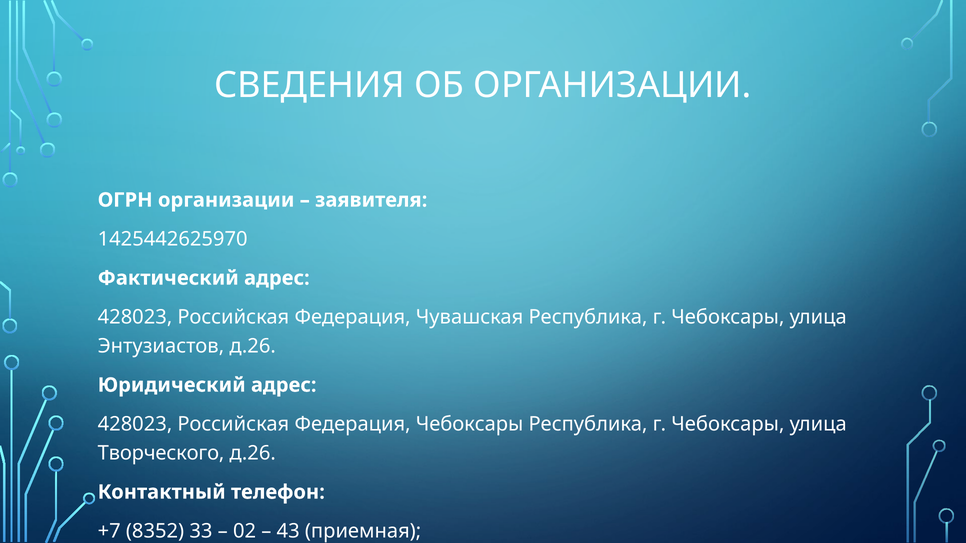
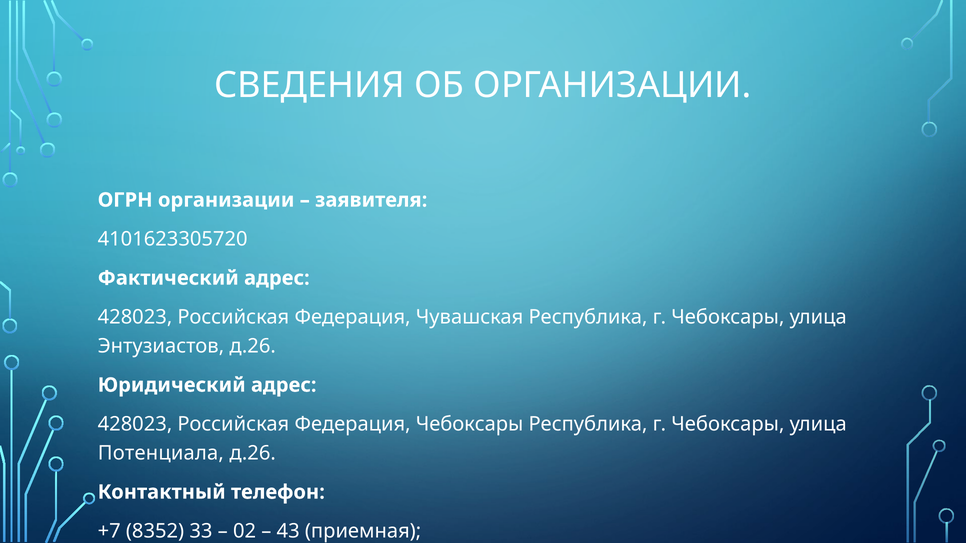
1425442625970: 1425442625970 -> 4101623305720
Творческого: Творческого -> Потенциала
